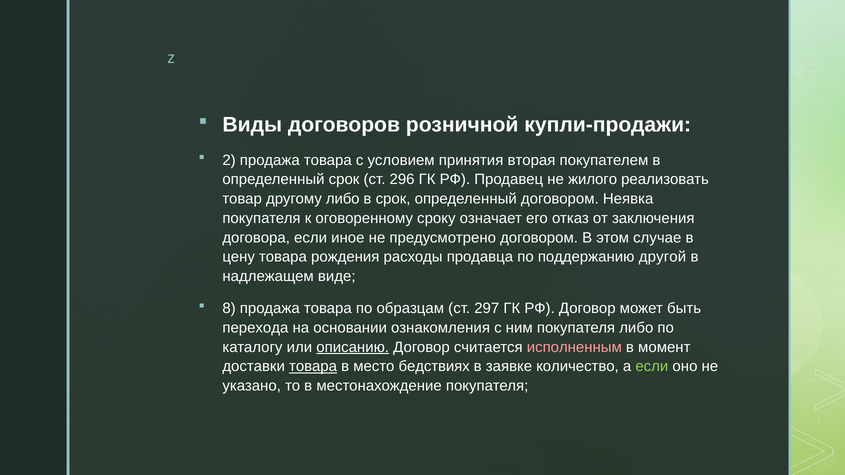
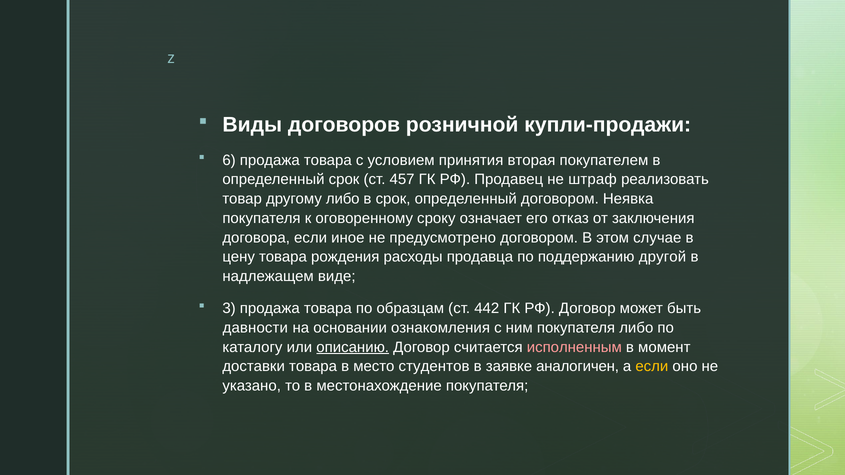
2: 2 -> 6
296: 296 -> 457
жилого: жилого -> штраф
8: 8 -> 3
297: 297 -> 442
перехода: перехода -> давности
товара at (313, 367) underline: present -> none
бедствиях: бедствиях -> студентов
количество: количество -> аналогичен
если at (652, 367) colour: light green -> yellow
